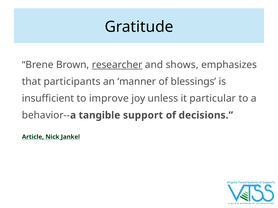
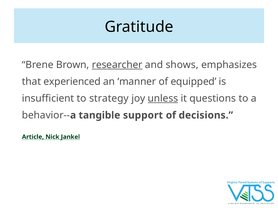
participants: participants -> experienced
blessings: blessings -> equipped
improve: improve -> strategy
unless underline: none -> present
particular: particular -> questions
